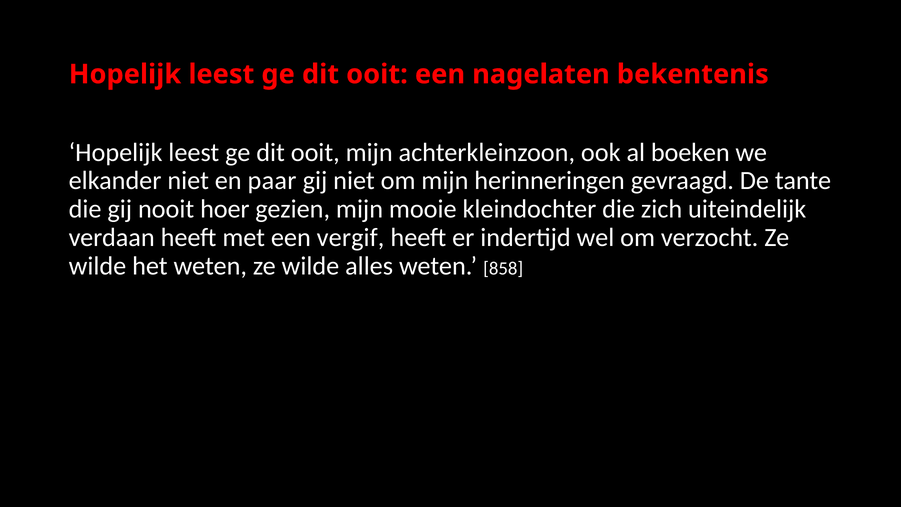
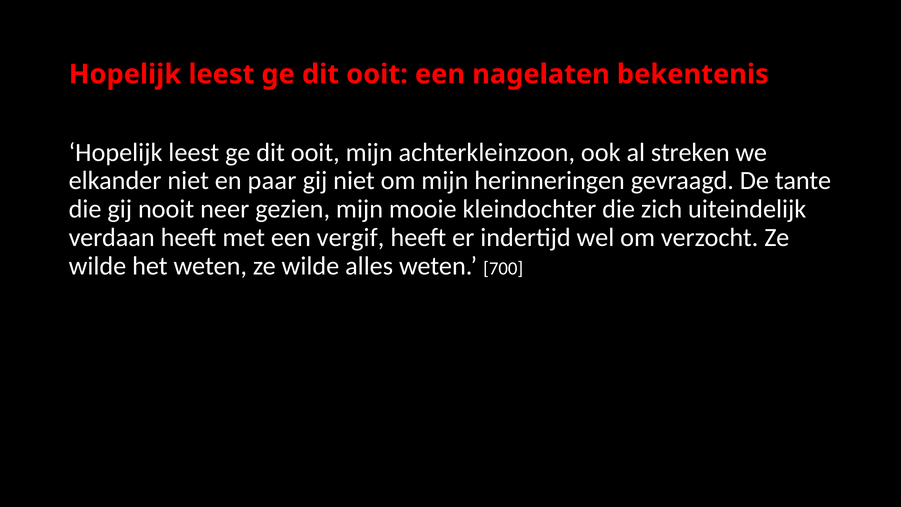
boeken: boeken -> streken
hoer: hoer -> neer
858: 858 -> 700
